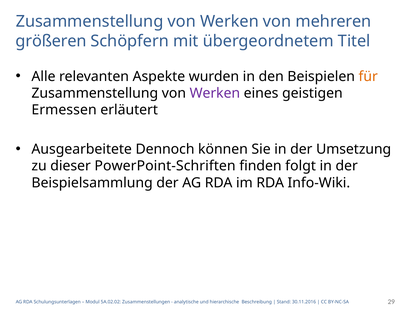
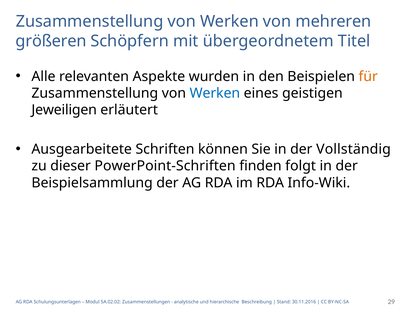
Werken at (215, 93) colour: purple -> blue
Ermessen: Ermessen -> Jeweiligen
Dennoch: Dennoch -> Schriften
Umsetzung: Umsetzung -> Vollständig
